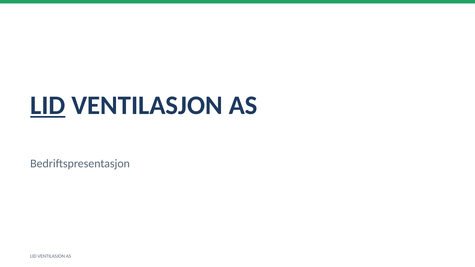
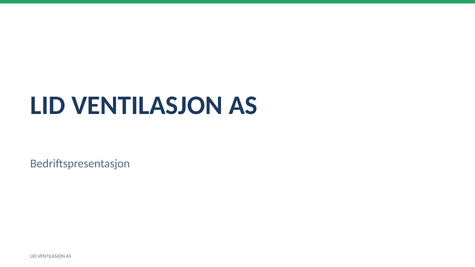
LID at (48, 105) underline: present -> none
